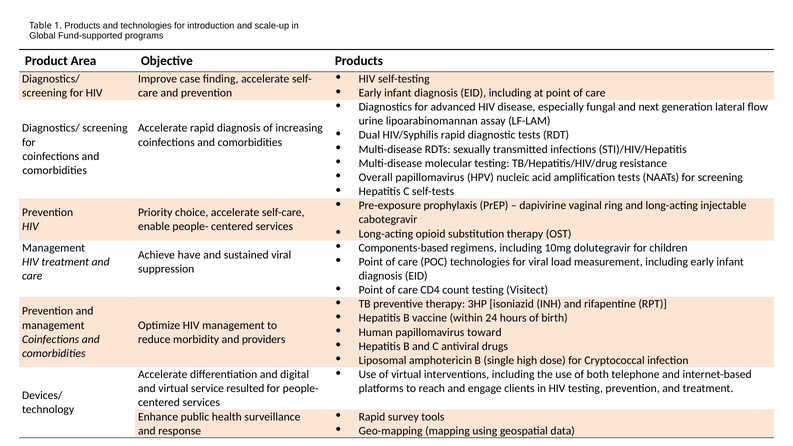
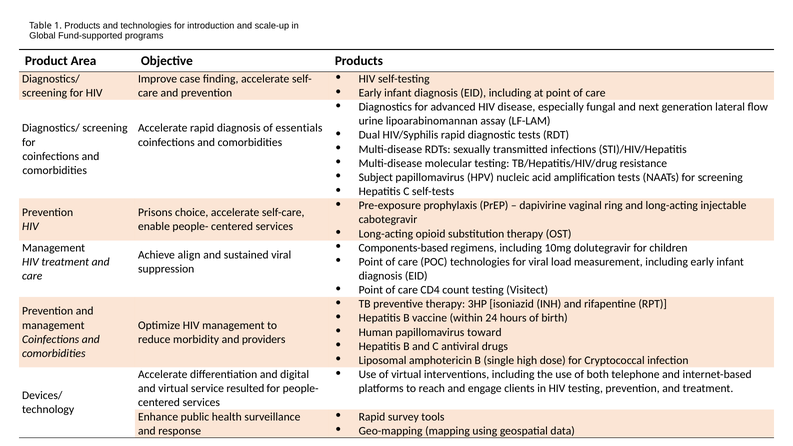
increasing: increasing -> essentials
Overall: Overall -> Subject
Priority: Priority -> Prisons
have: have -> align
